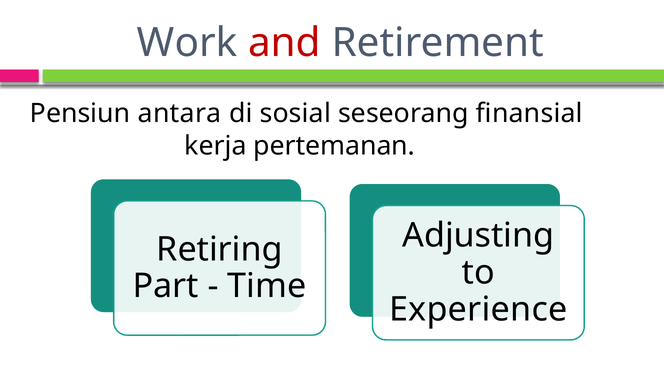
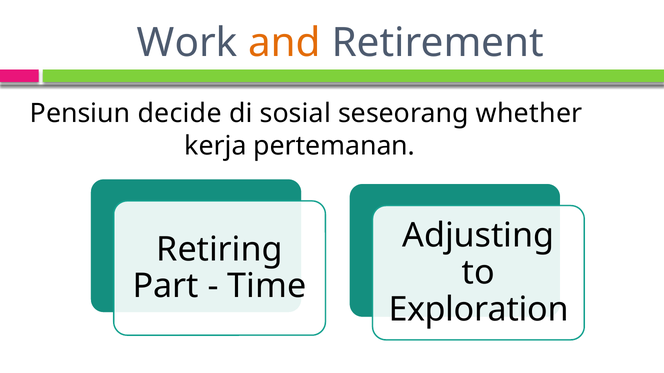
and colour: red -> orange
antara: antara -> decide
finansial: finansial -> whether
Experience: Experience -> Exploration
